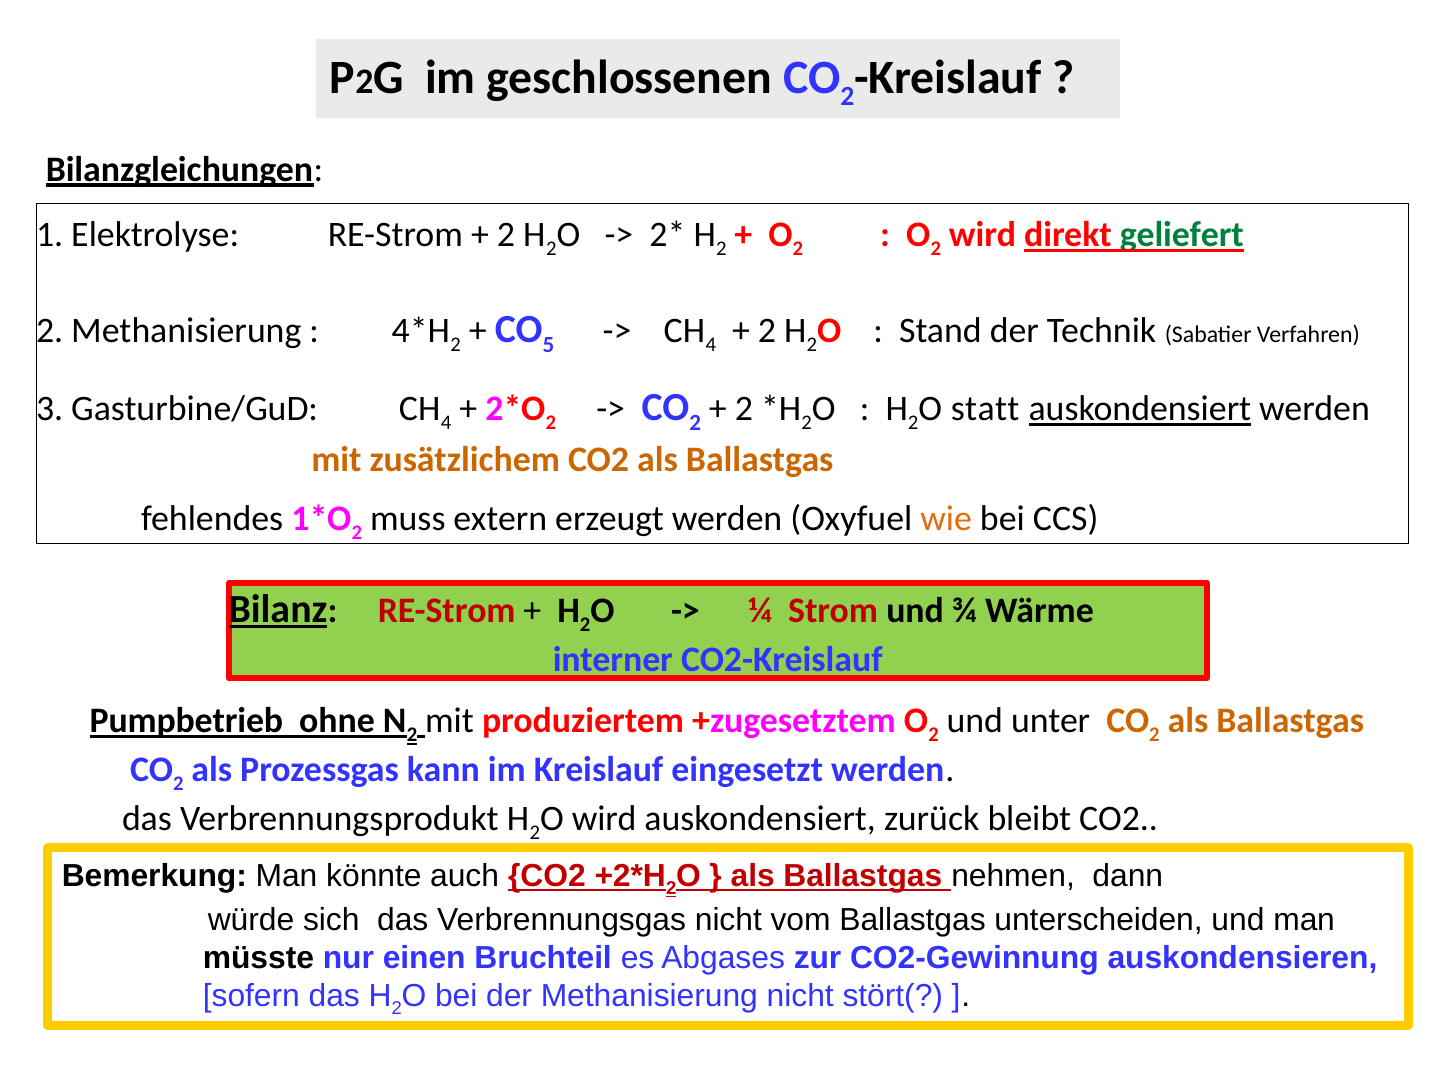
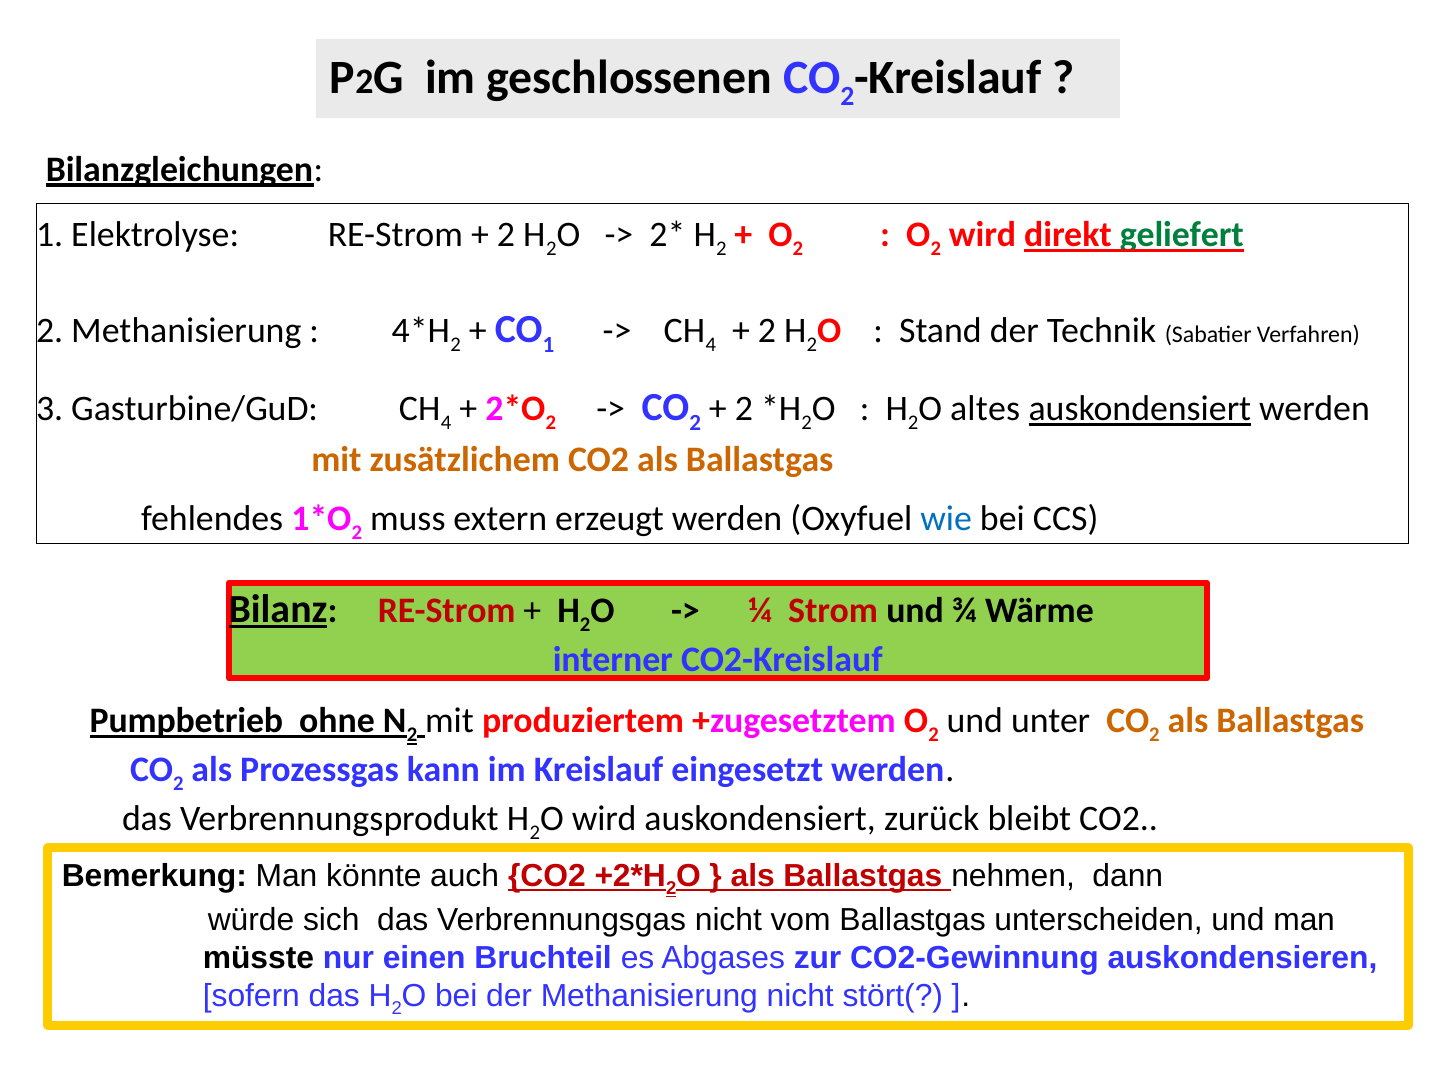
5 at (549, 345): 5 -> 1
statt: statt -> altes
wie colour: orange -> blue
